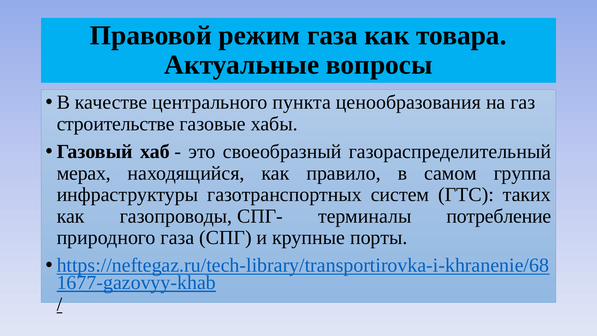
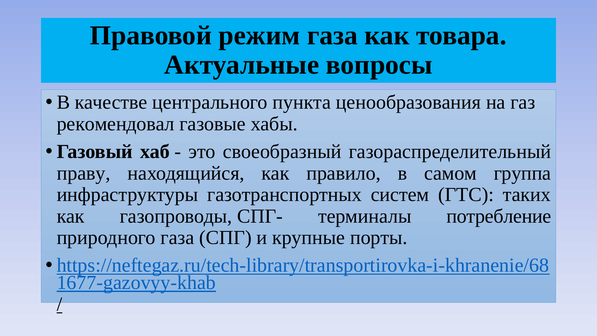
строительстве: строительстве -> рекомендовал
мерах: мерах -> праву
